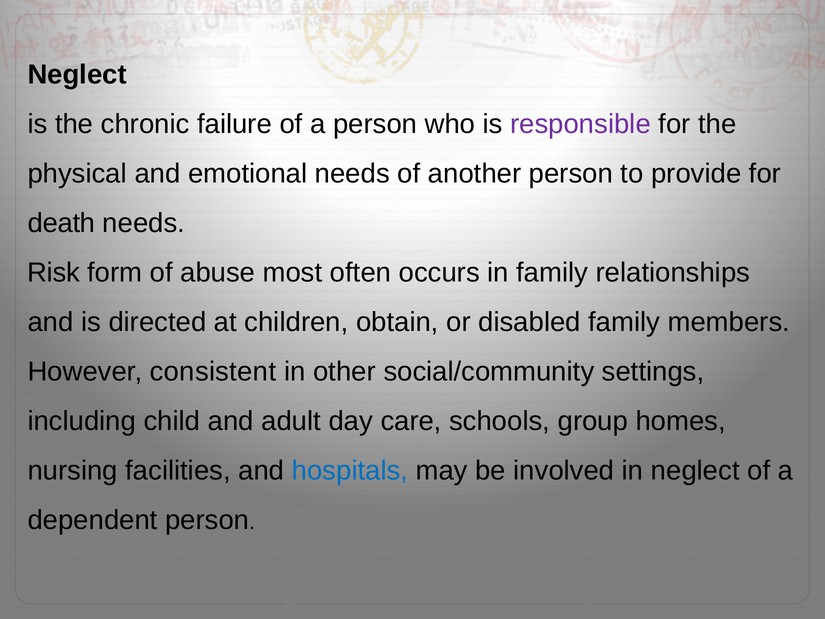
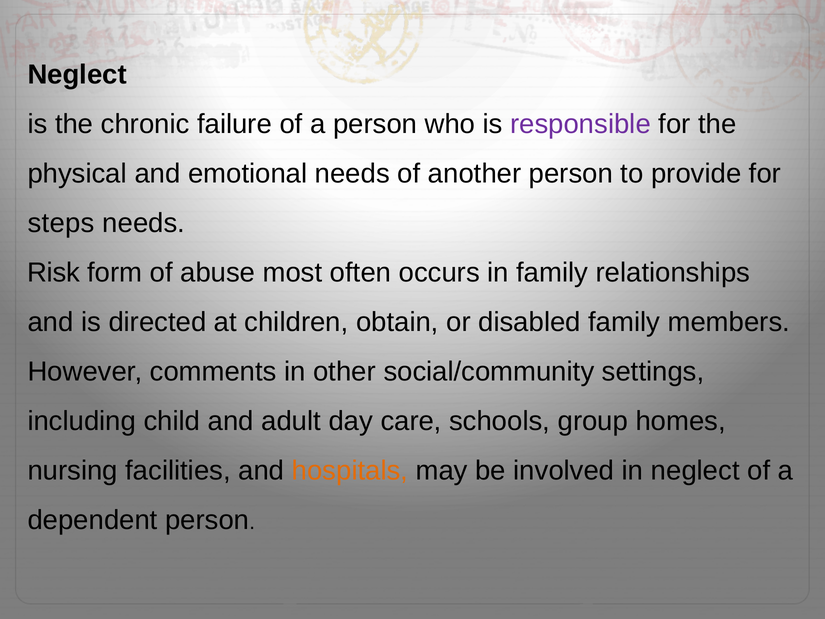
death: death -> steps
consistent: consistent -> comments
hospitals colour: blue -> orange
